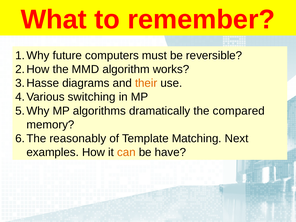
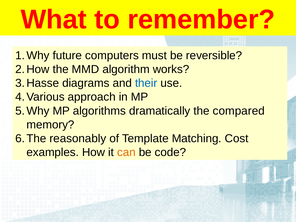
their colour: orange -> blue
switching: switching -> approach
Next: Next -> Cost
have: have -> code
